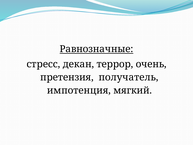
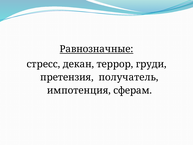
очень: очень -> груди
мягкий: мягкий -> сферам
